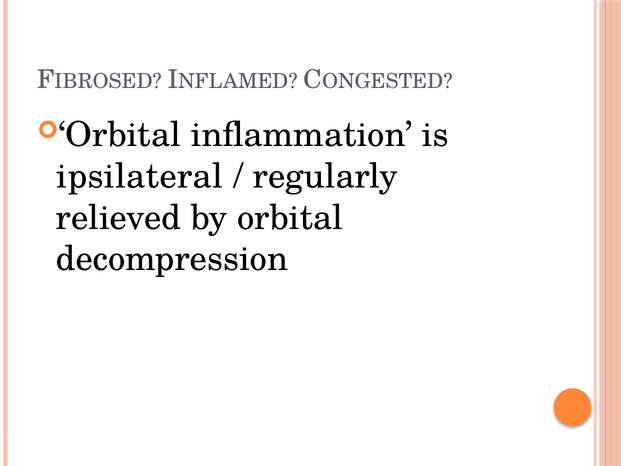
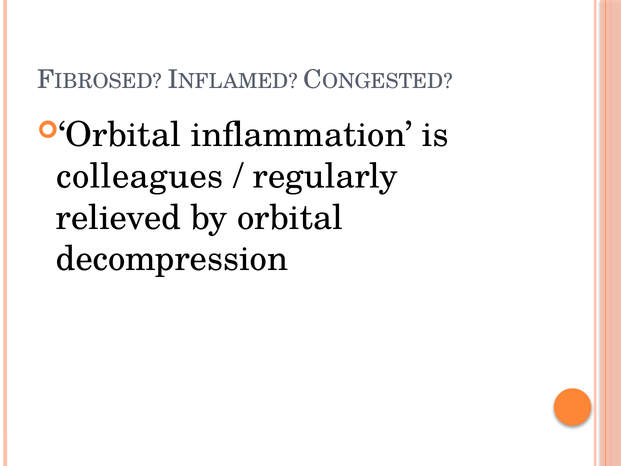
ipsilateral: ipsilateral -> colleagues
